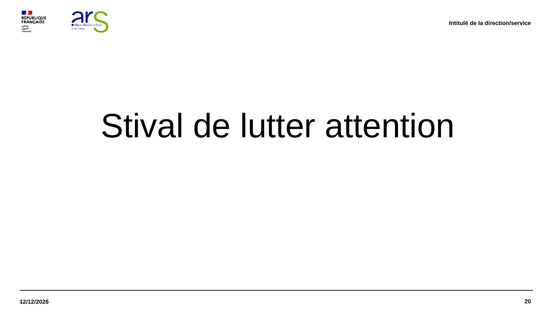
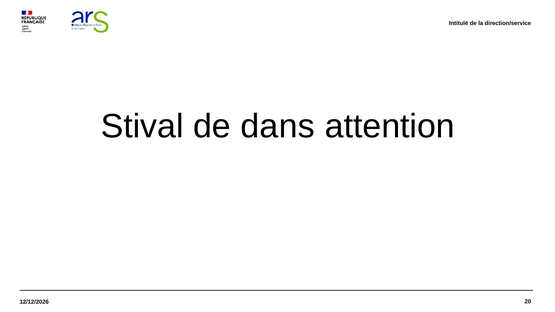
lutter: lutter -> dans
